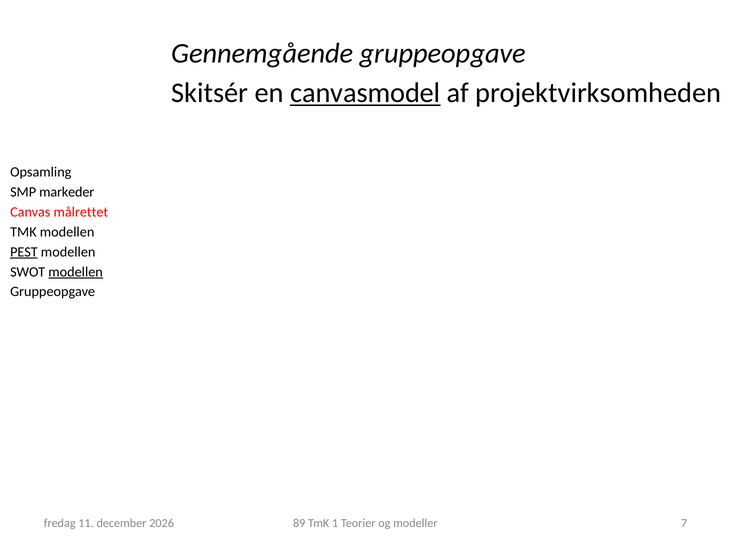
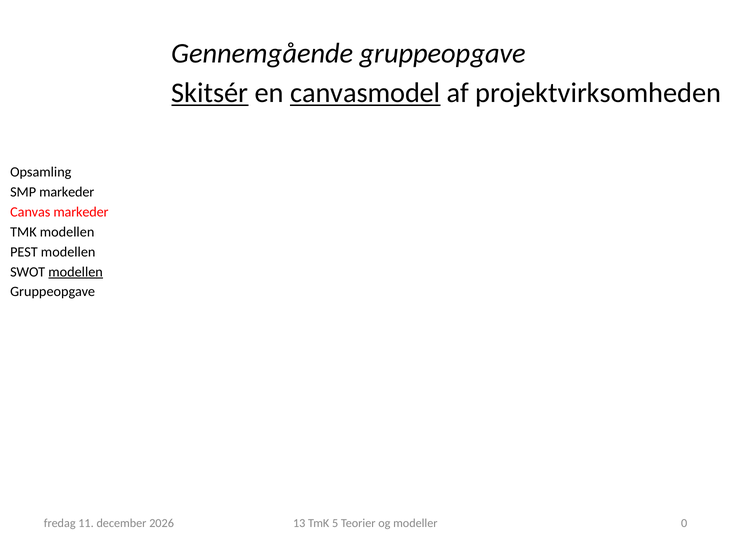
Skitsér underline: none -> present
Canvas målrettet: målrettet -> markeder
PEST underline: present -> none
89: 89 -> 13
1: 1 -> 5
7: 7 -> 0
